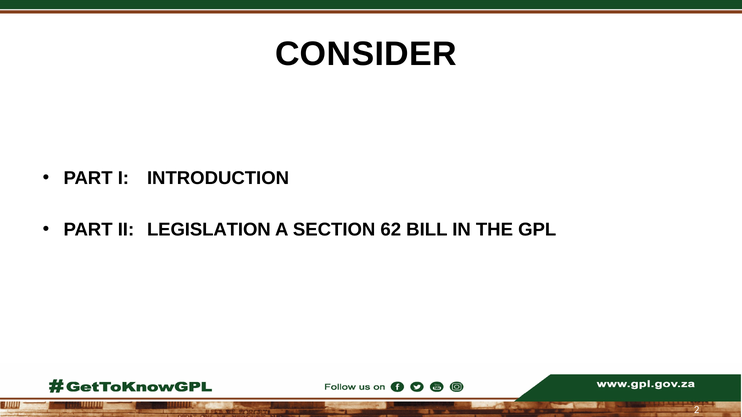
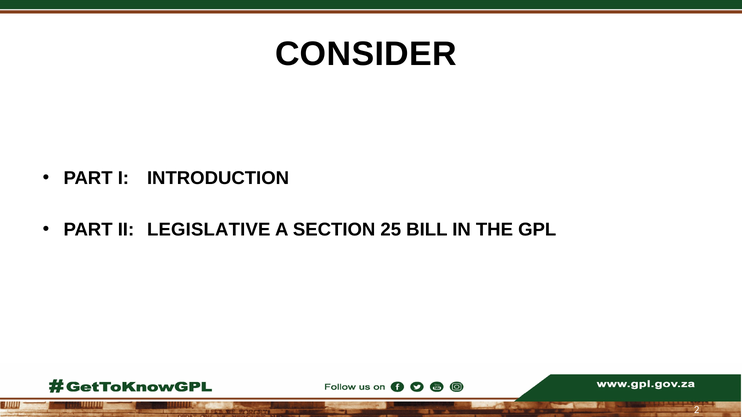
LEGISLATION: LEGISLATION -> LEGISLATIVE
62: 62 -> 25
